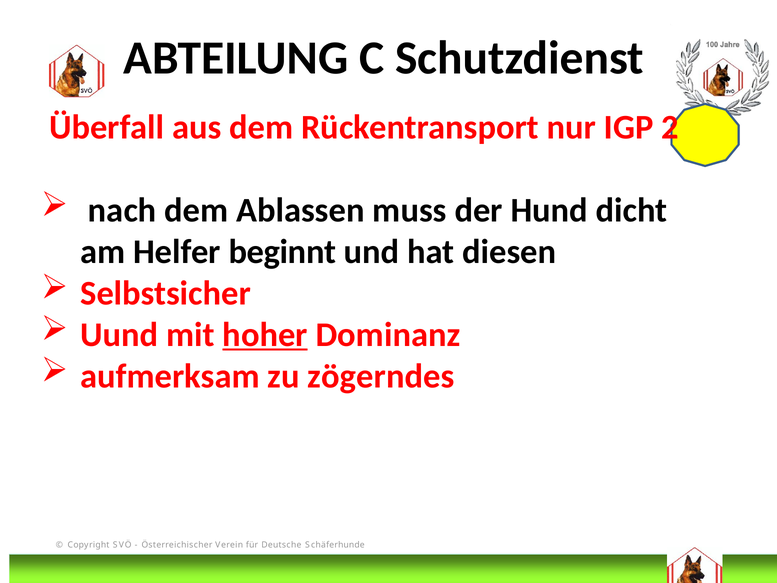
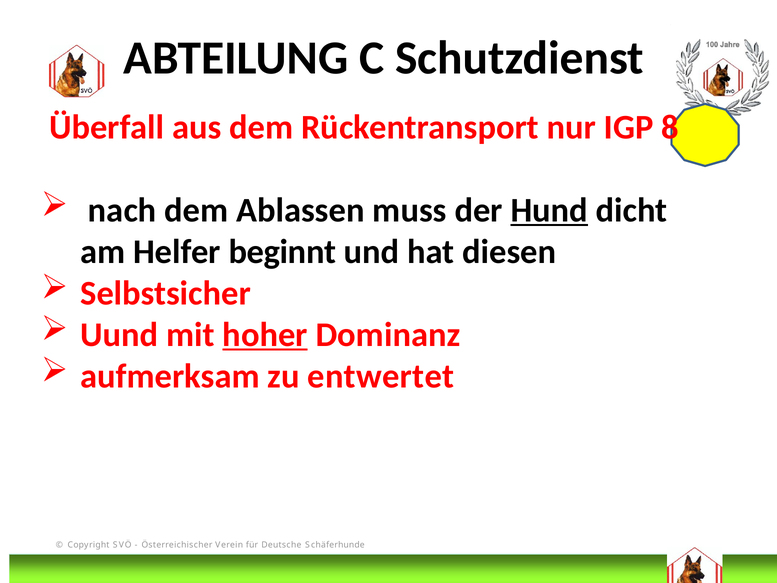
2: 2 -> 8
Hund underline: none -> present
zögerndes: zögerndes -> entwertet
